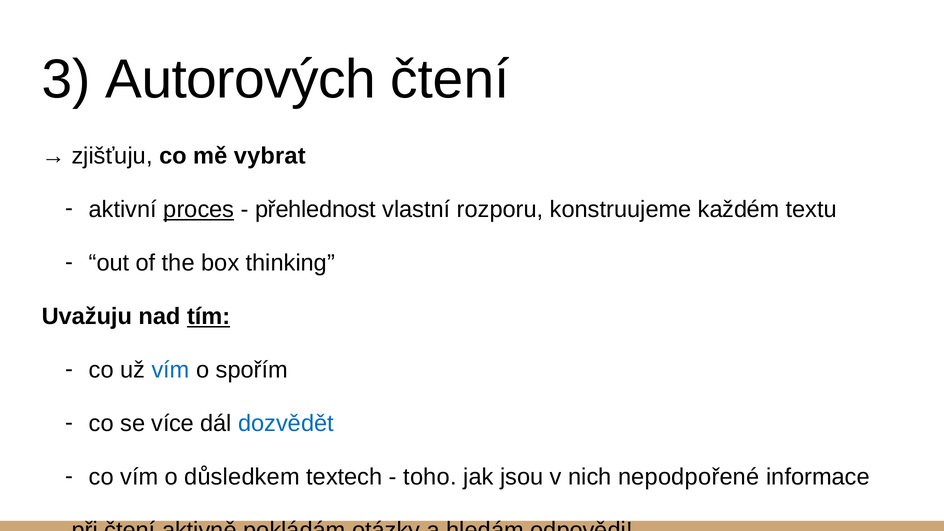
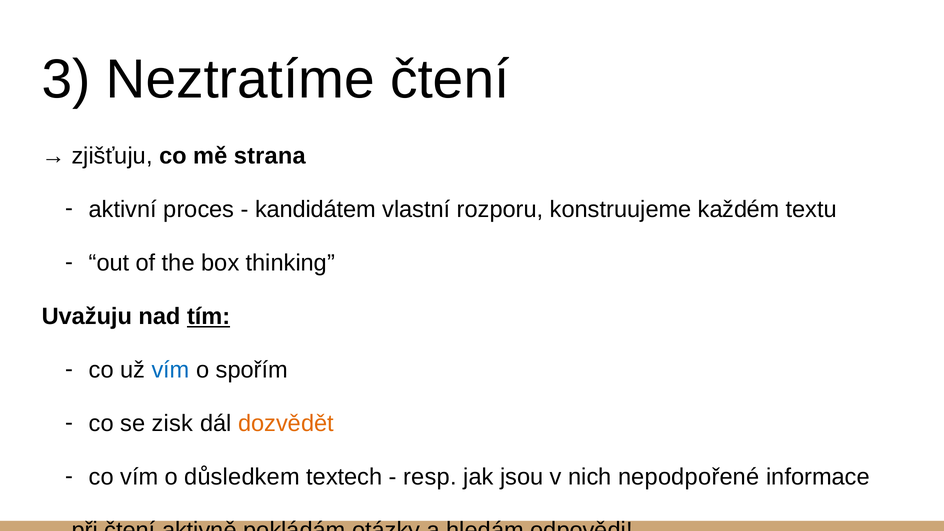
Autorových: Autorových -> Neztratíme
vybrat: vybrat -> strana
proces underline: present -> none
přehlednost: přehlednost -> kandidátem
více: více -> zisk
dozvědět colour: blue -> orange
toho: toho -> resp
